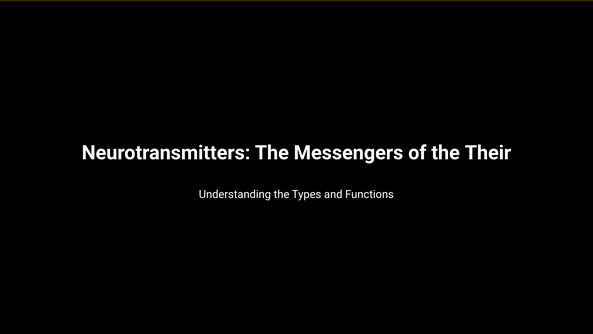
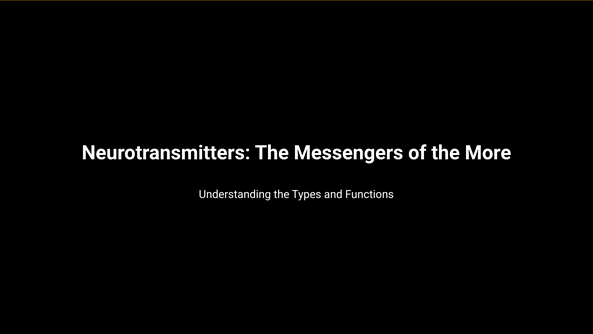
Their: Their -> More
